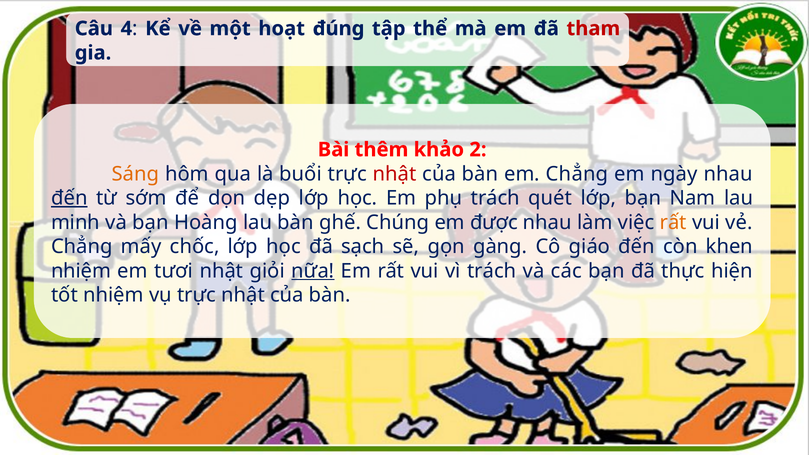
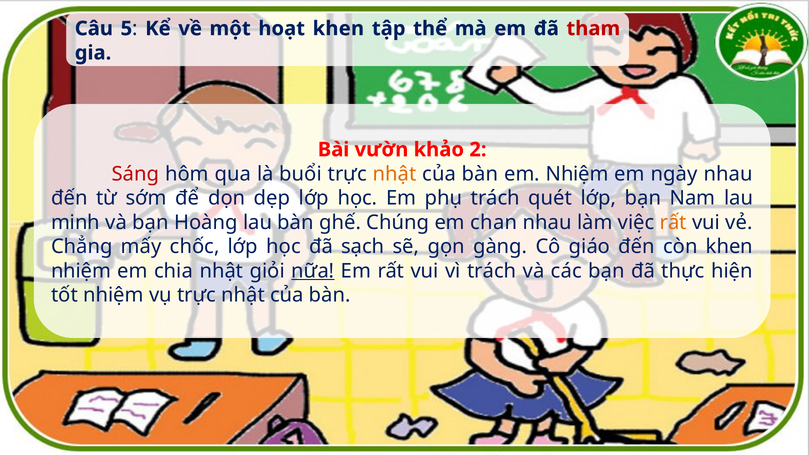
4: 4 -> 5
đúng at (339, 29): đúng -> khen
thêm: thêm -> vườn
Sáng colour: orange -> red
nhật at (395, 174) colour: red -> orange
em Chẳng: Chẳng -> Nhiệm
đến at (69, 198) underline: present -> none
được: được -> chan
tươi: tươi -> chia
